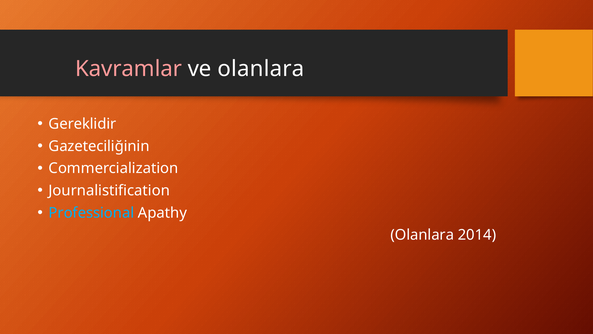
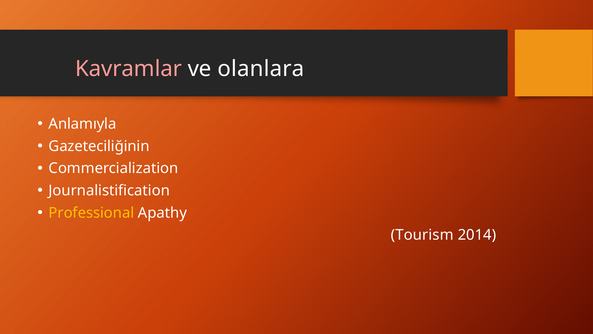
Gereklidir: Gereklidir -> Anlamıyla
Professional colour: light blue -> yellow
Olanlara at (422, 235): Olanlara -> Tourism
